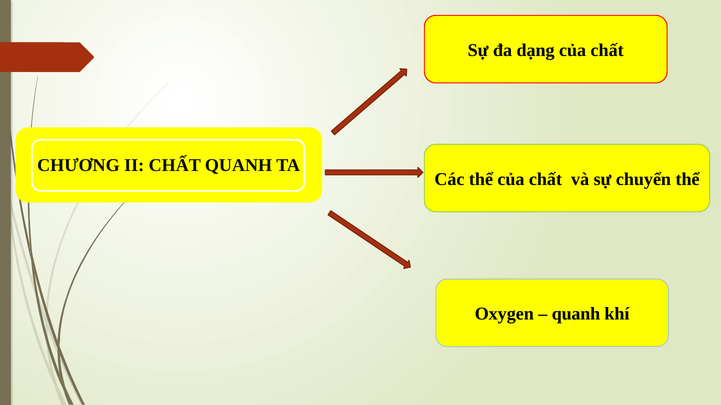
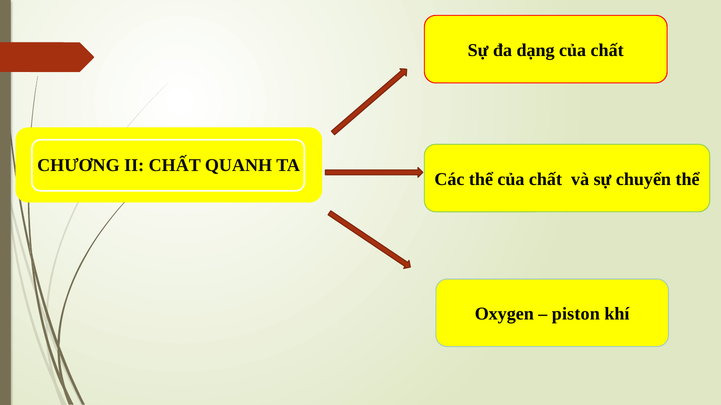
quanh at (576, 315): quanh -> piston
